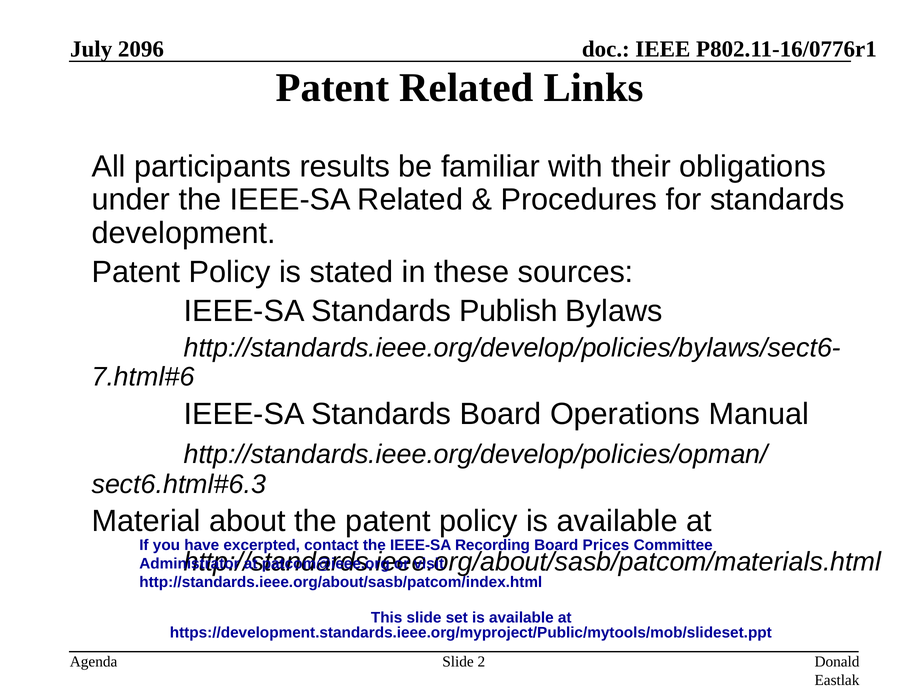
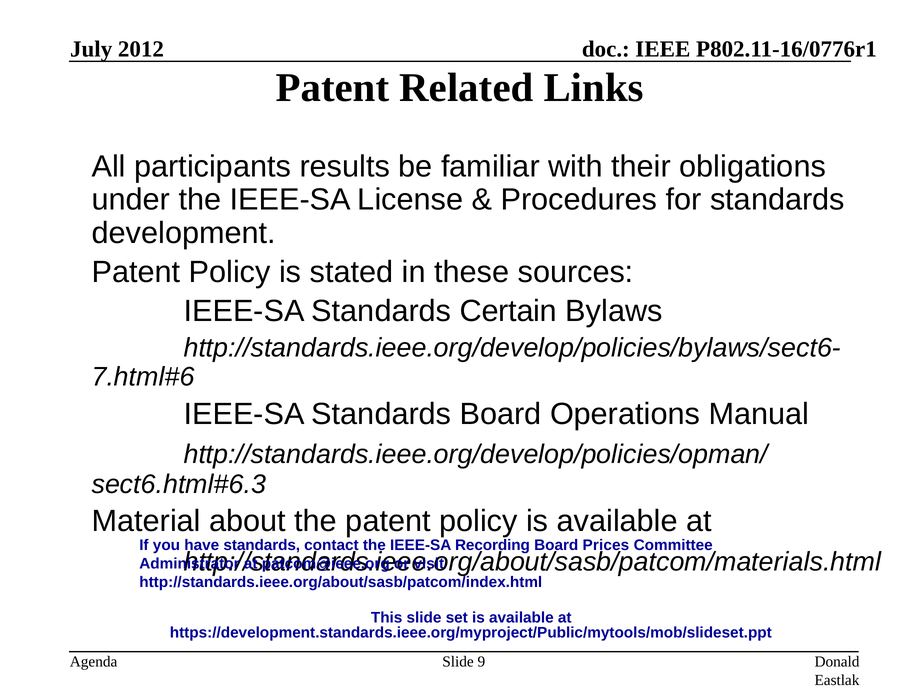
2096: 2096 -> 2012
IEEE-SA Related: Related -> License
Publish: Publish -> Certain
have excerpted: excerpted -> standards
2: 2 -> 9
